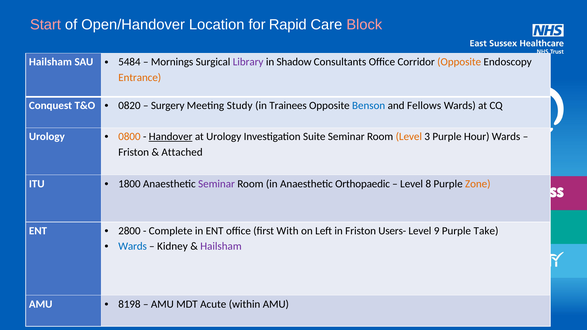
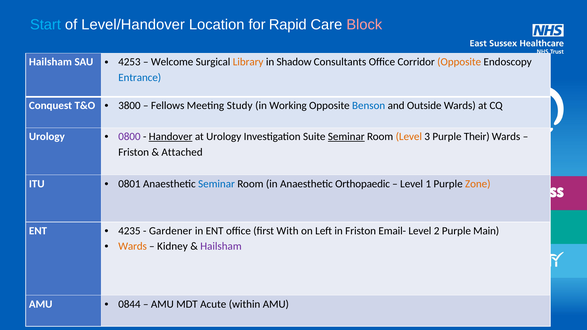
Start colour: pink -> light blue
Open/Handover: Open/Handover -> Level/Handover
5484: 5484 -> 4253
Mornings: Mornings -> Welcome
Library colour: purple -> orange
Entrance colour: orange -> blue
0820: 0820 -> 3800
Surgery: Surgery -> Fellows
Trainees: Trainees -> Working
Fellows: Fellows -> Outside
0800 colour: orange -> purple
Seminar at (346, 137) underline: none -> present
Hour: Hour -> Their
1800: 1800 -> 0801
Seminar at (217, 184) colour: purple -> blue
8: 8 -> 1
2800: 2800 -> 4235
Complete: Complete -> Gardener
Users-: Users- -> Email-
9: 9 -> 2
Take: Take -> Main
Wards at (133, 246) colour: blue -> orange
8198: 8198 -> 0844
